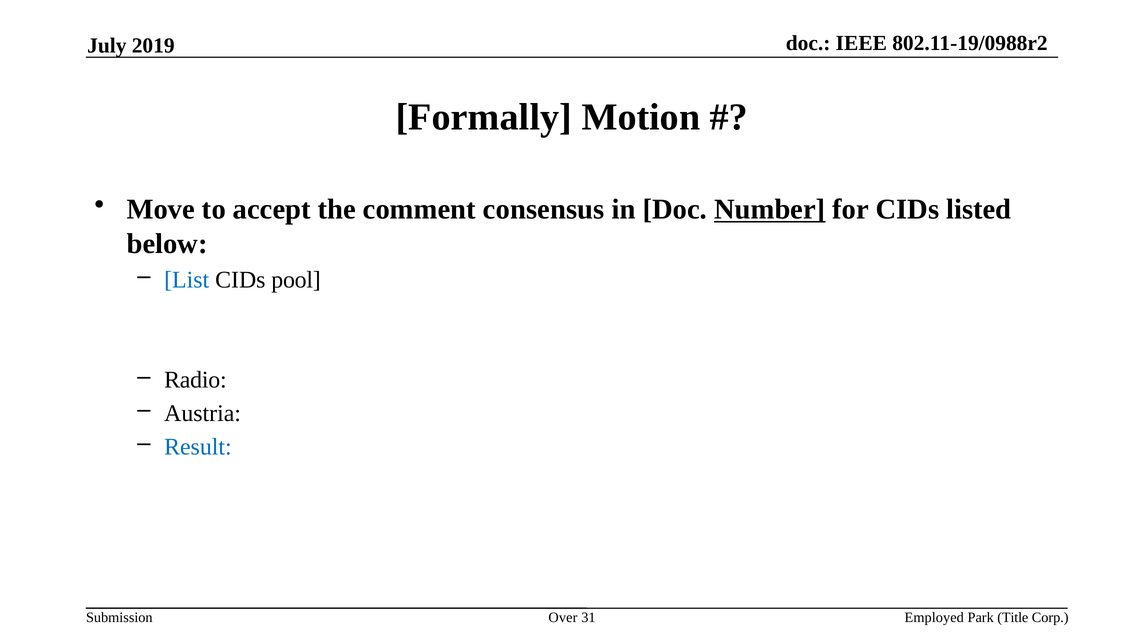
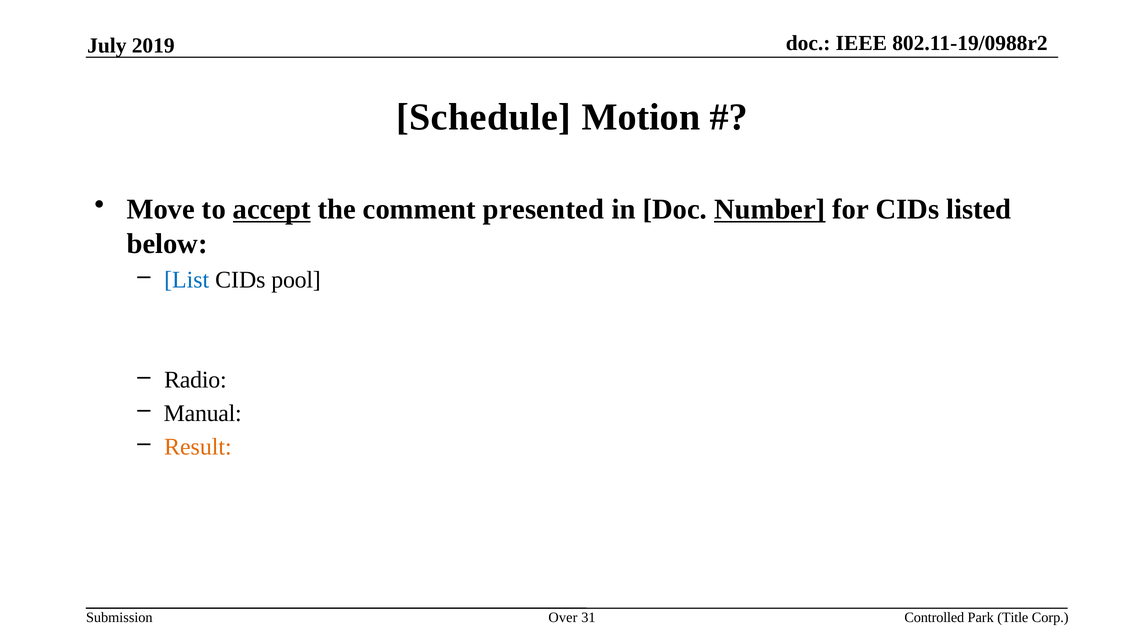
Formally: Formally -> Schedule
accept underline: none -> present
consensus: consensus -> presented
Austria: Austria -> Manual
Result colour: blue -> orange
Employed: Employed -> Controlled
